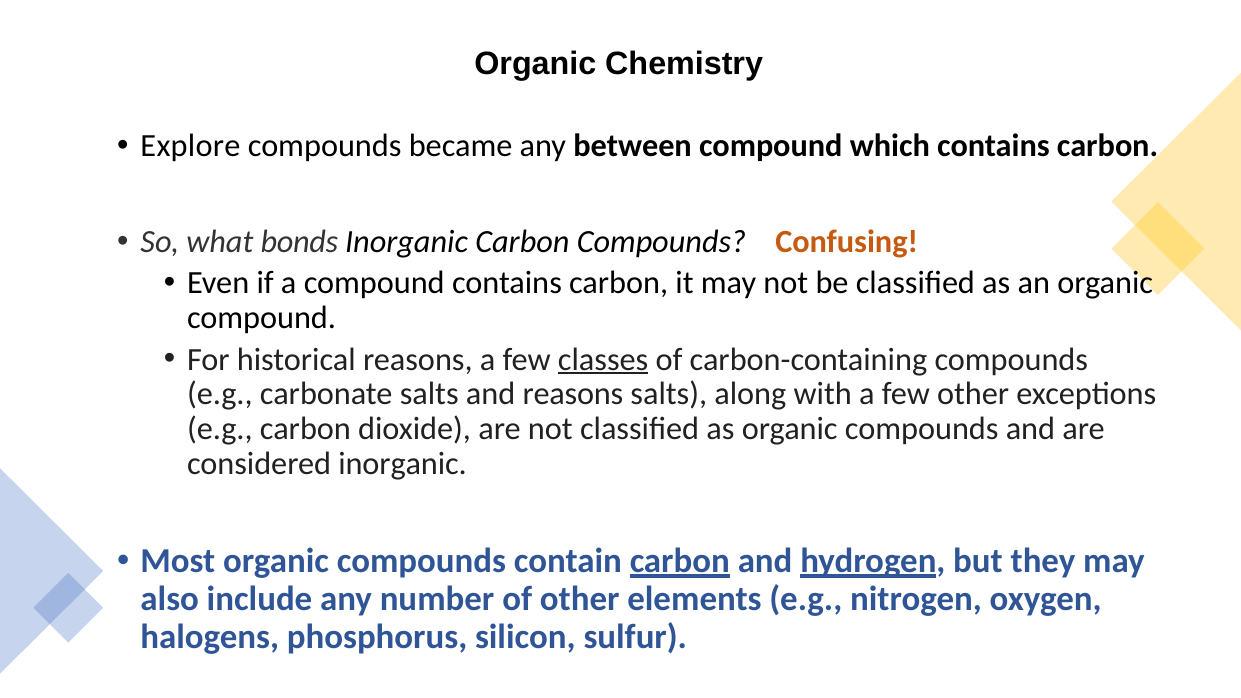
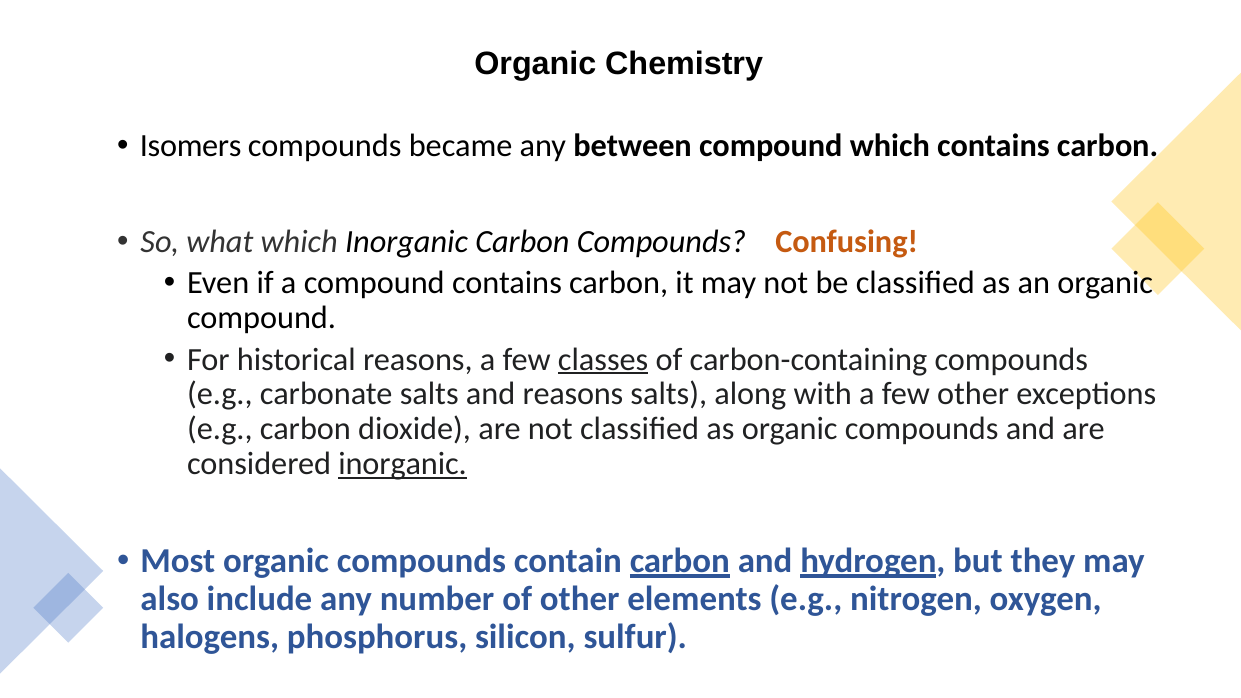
Explore: Explore -> Isomers
what bonds: bonds -> which
inorganic at (403, 464) underline: none -> present
